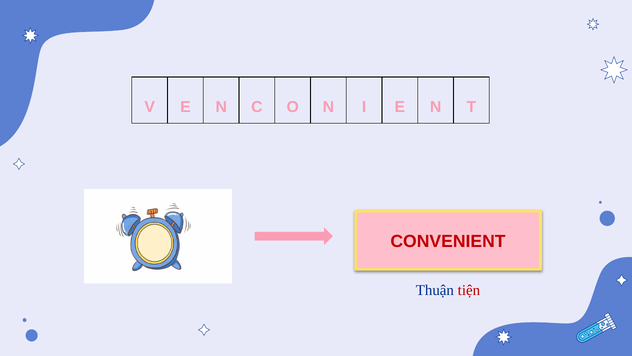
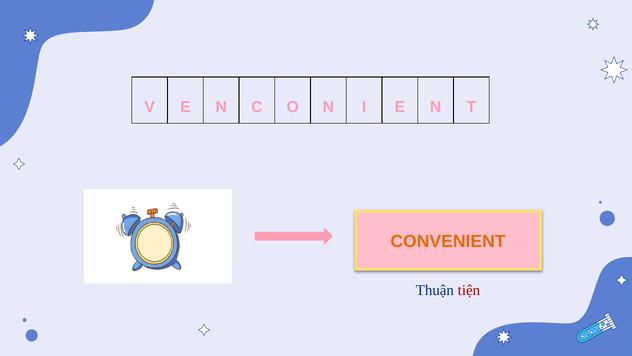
CONVENIENT colour: red -> orange
